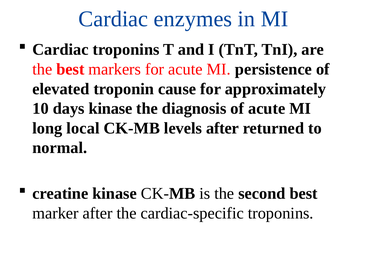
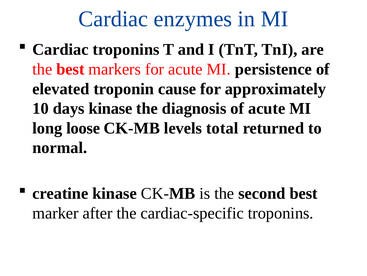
local: local -> loose
levels after: after -> total
